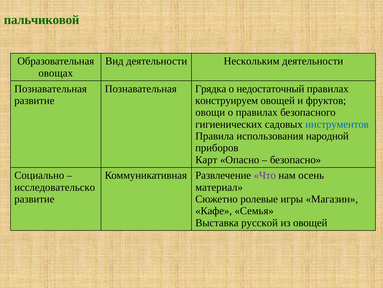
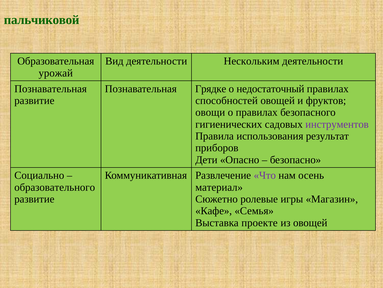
овощах: овощах -> урожай
Грядка: Грядка -> Грядке
конструируем: конструируем -> способностей
инструментов colour: blue -> purple
народной: народной -> результат
Карт: Карт -> Дети
исследовательско: исследовательско -> образовательного
русской: русской -> проекте
